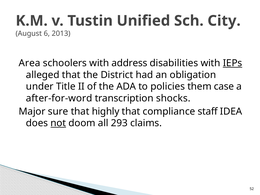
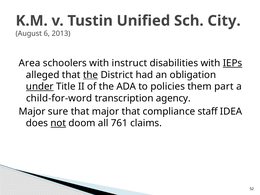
address: address -> instruct
the at (91, 75) underline: none -> present
under underline: none -> present
case: case -> part
after-for-word: after-for-word -> child-for-word
shocks: shocks -> agency
that highly: highly -> major
293: 293 -> 761
